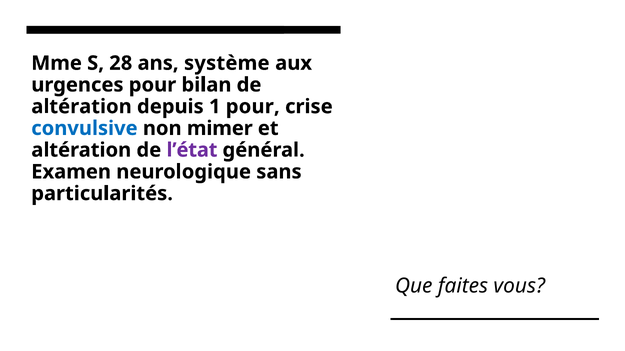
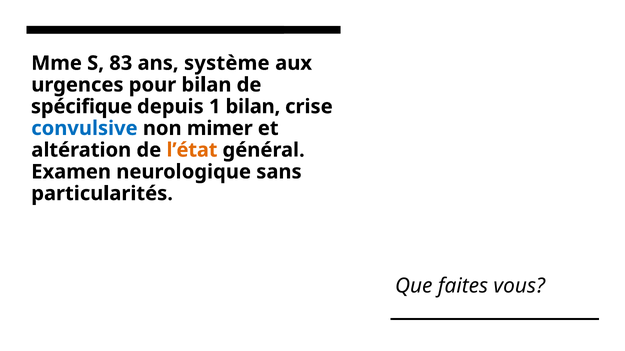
28: 28 -> 83
altération at (82, 107): altération -> spécifique
1 pour: pour -> bilan
l’état colour: purple -> orange
